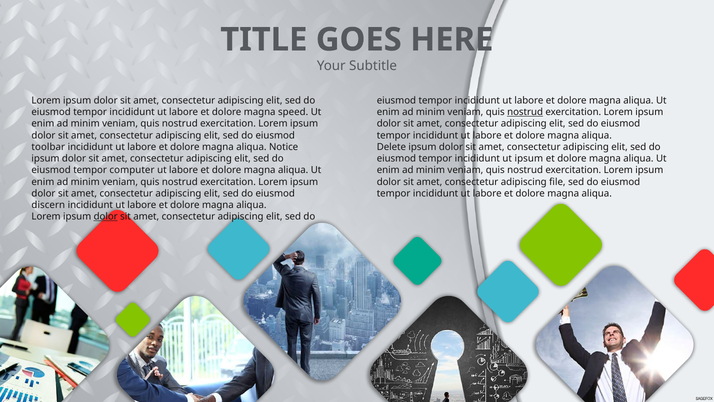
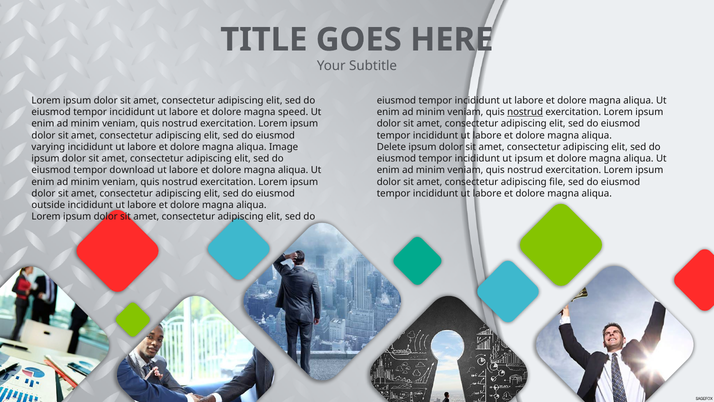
toolbar: toolbar -> varying
Notice: Notice -> Image
computer: computer -> download
discern: discern -> outside
dolor at (106, 217) underline: present -> none
